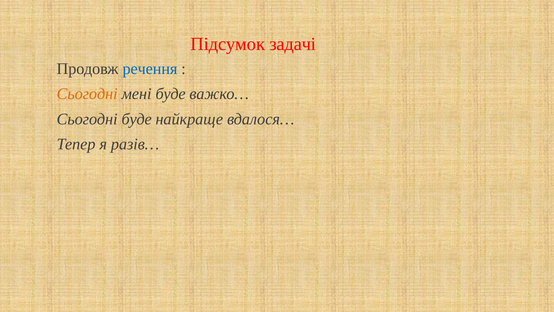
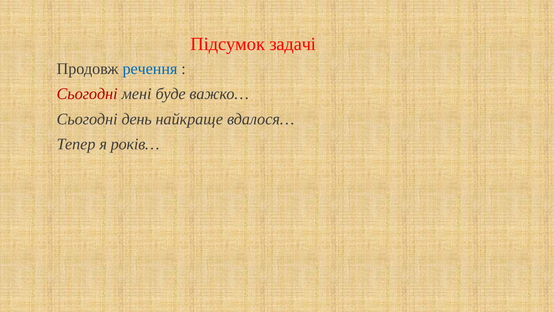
Сьогодні at (87, 94) colour: orange -> red
Сьогодні буде: буде -> день
разів…: разів… -> років…
